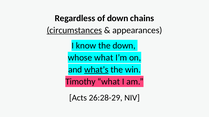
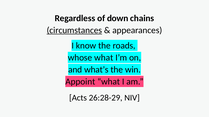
the down: down -> roads
what’s underline: present -> none
Timothy: Timothy -> Appoint
